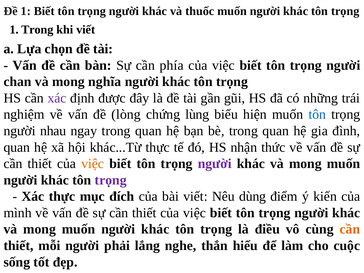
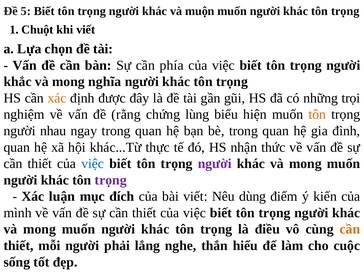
Đề 1: 1 -> 5
thuốc: thuốc -> muộn
1 Trong: Trong -> Chuột
chan: chan -> khắc
xác at (57, 98) colour: purple -> orange
trái: trái -> trọi
lòng: lòng -> rằng
tôn at (317, 114) colour: blue -> orange
việc at (93, 164) colour: orange -> blue
Xác thực: thực -> luận
